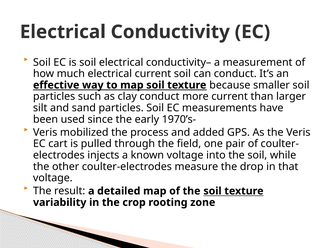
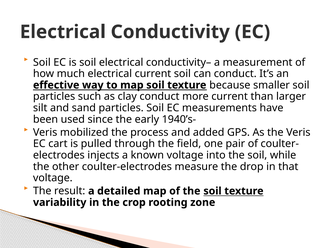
1970’s-: 1970’s- -> 1940’s-
